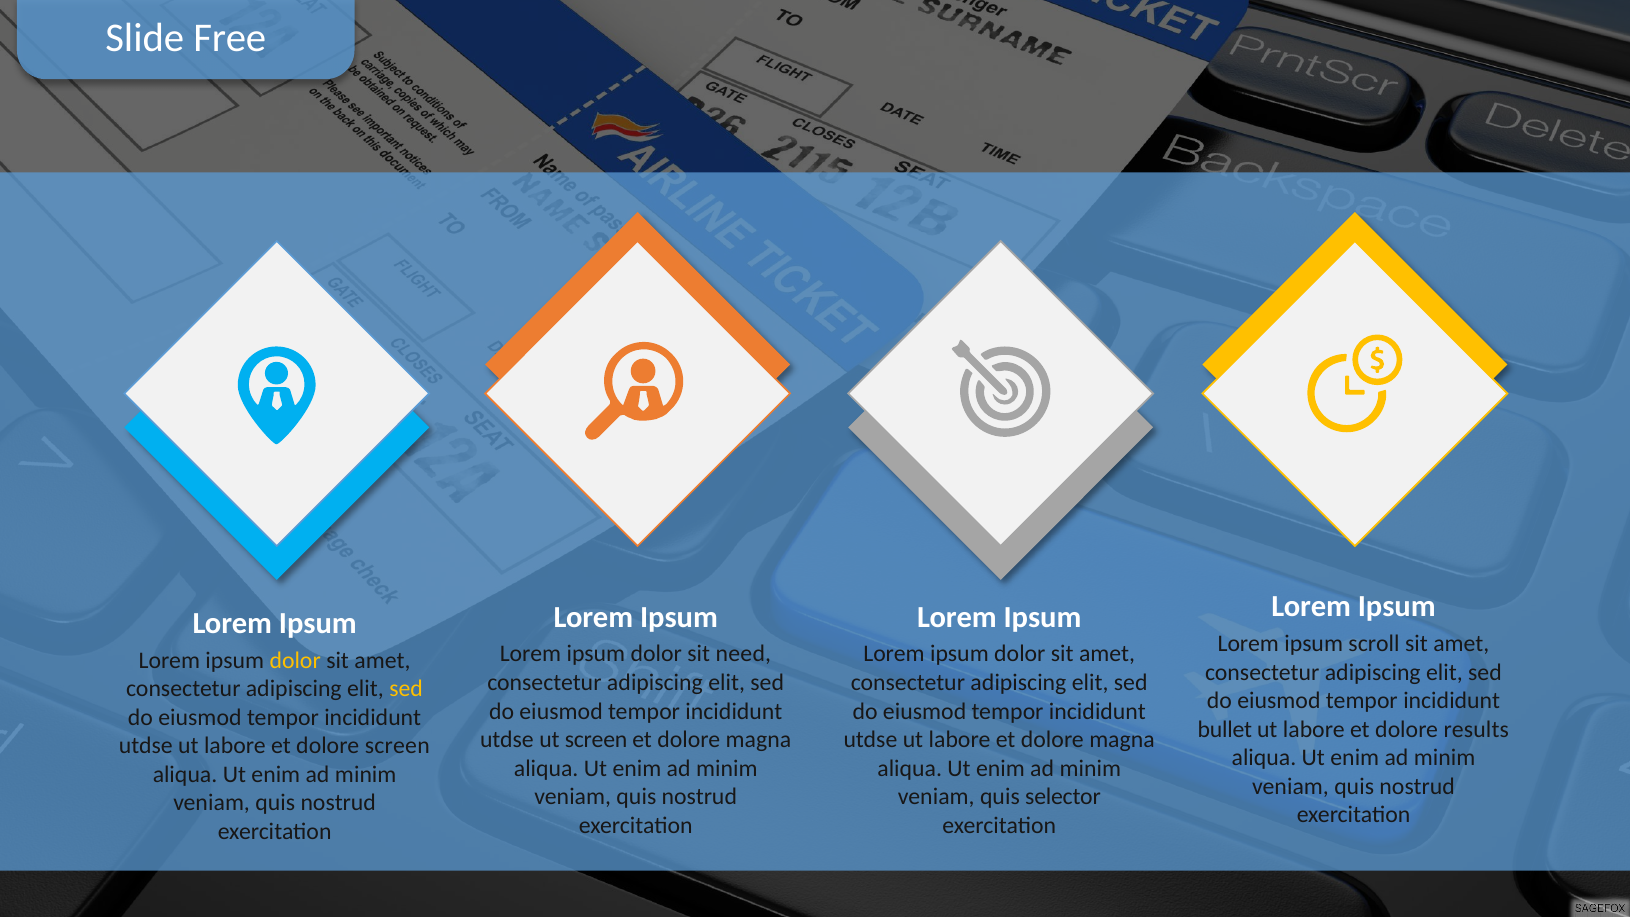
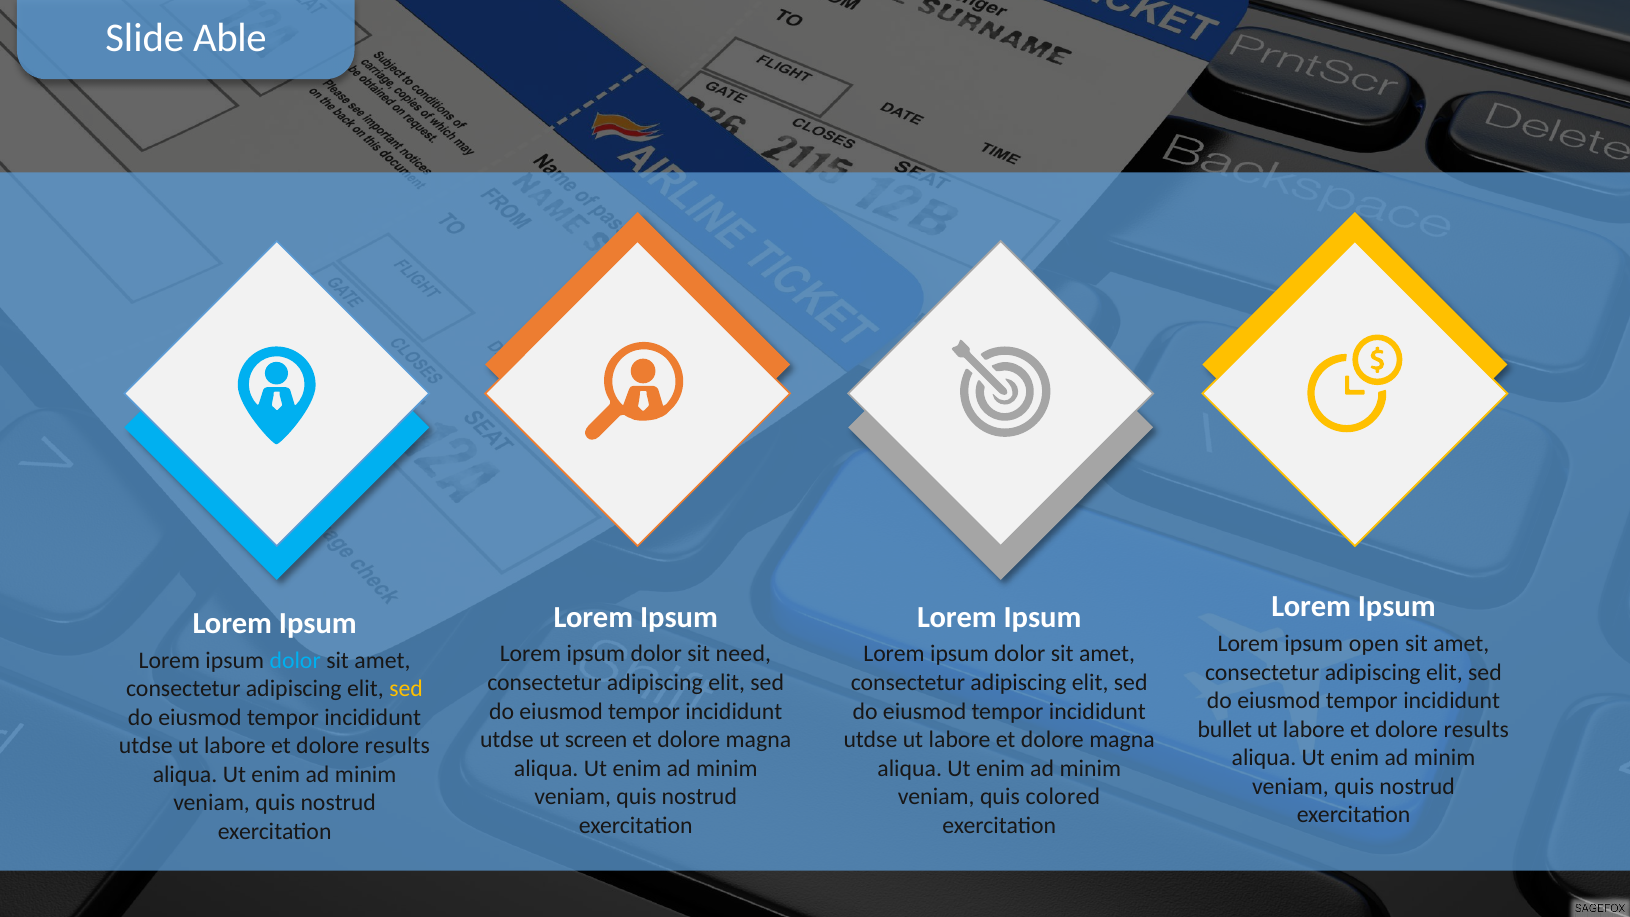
Free: Free -> Able
scroll: scroll -> open
dolor at (295, 660) colour: yellow -> light blue
screen at (397, 746): screen -> results
selector: selector -> colored
